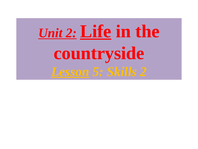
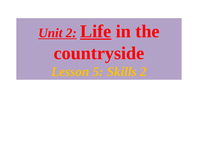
Lesson underline: present -> none
